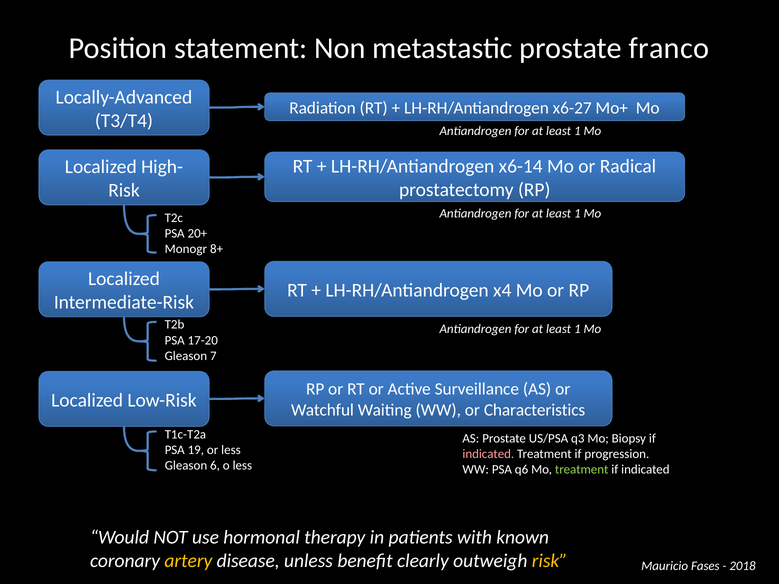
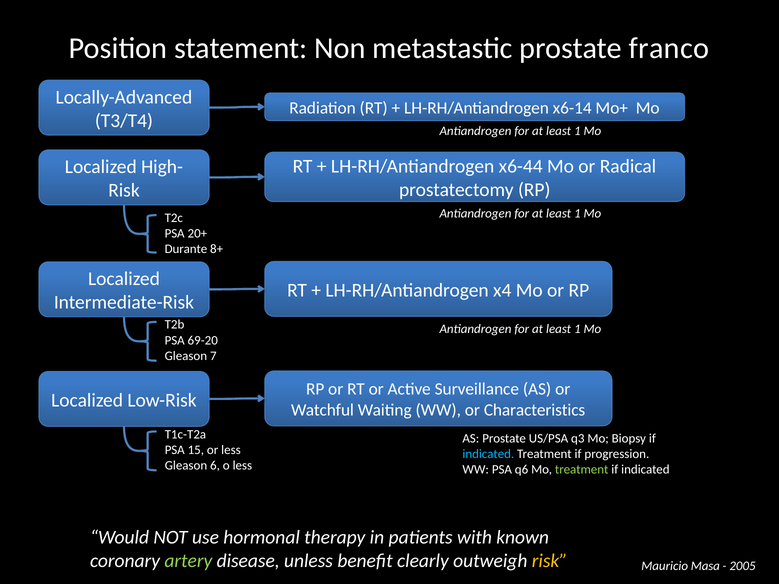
x6-27: x6-27 -> x6-14
x6-14: x6-14 -> x6-44
Monogr: Monogr -> Durante
17-20: 17-20 -> 69-20
19: 19 -> 15
indicated at (488, 454) colour: pink -> light blue
artery colour: yellow -> light green
Fases: Fases -> Masa
2018: 2018 -> 2005
